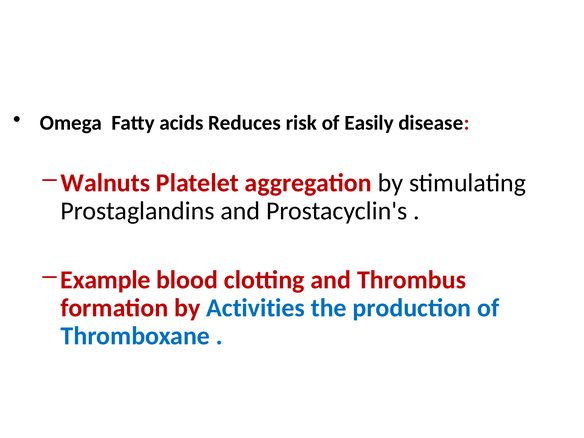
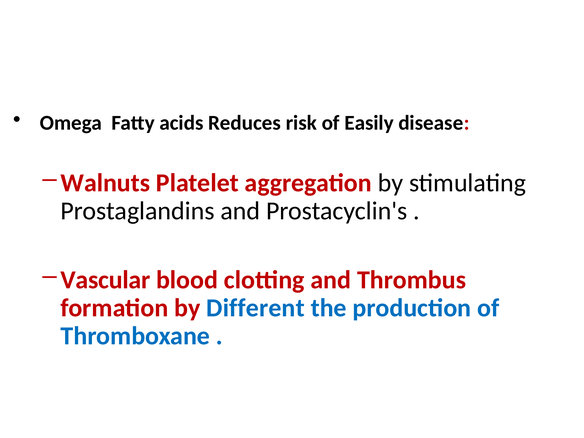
Example: Example -> Vascular
Activities: Activities -> Different
